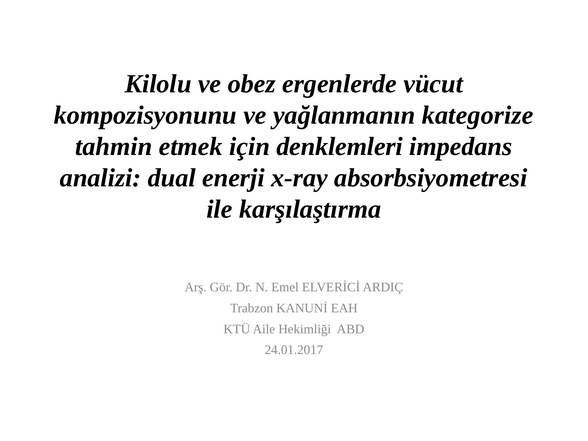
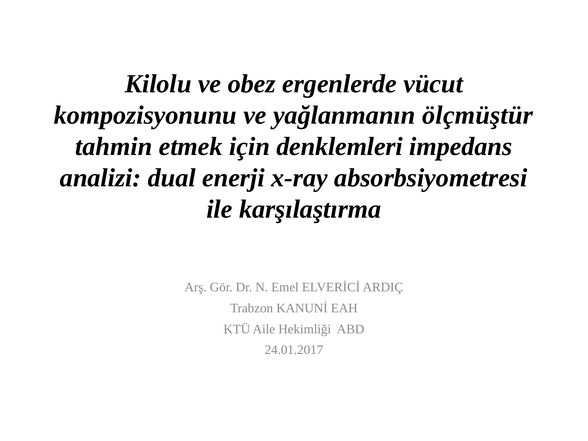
kategorize: kategorize -> ölçmüştür
